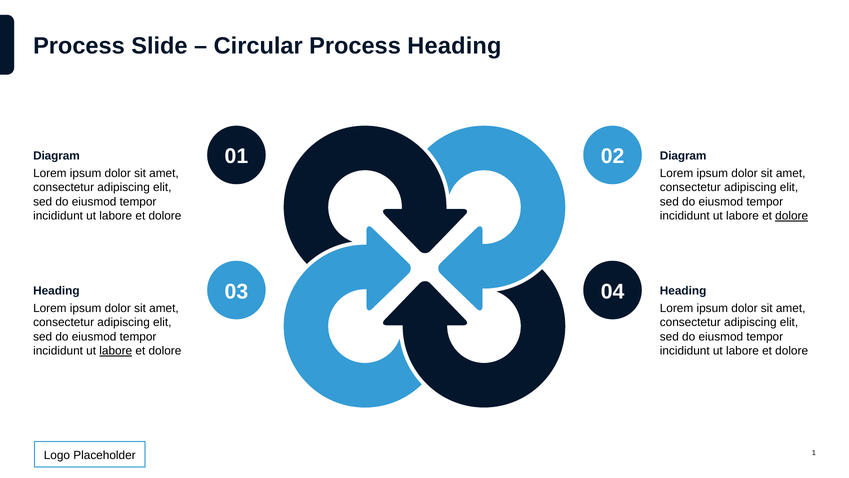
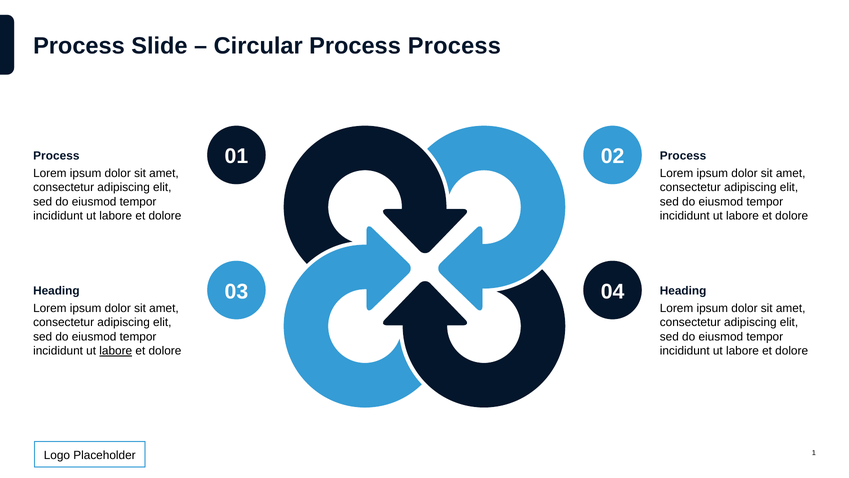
Process Heading: Heading -> Process
Diagram at (56, 155): Diagram -> Process
Diagram at (683, 155): Diagram -> Process
dolore at (792, 216) underline: present -> none
